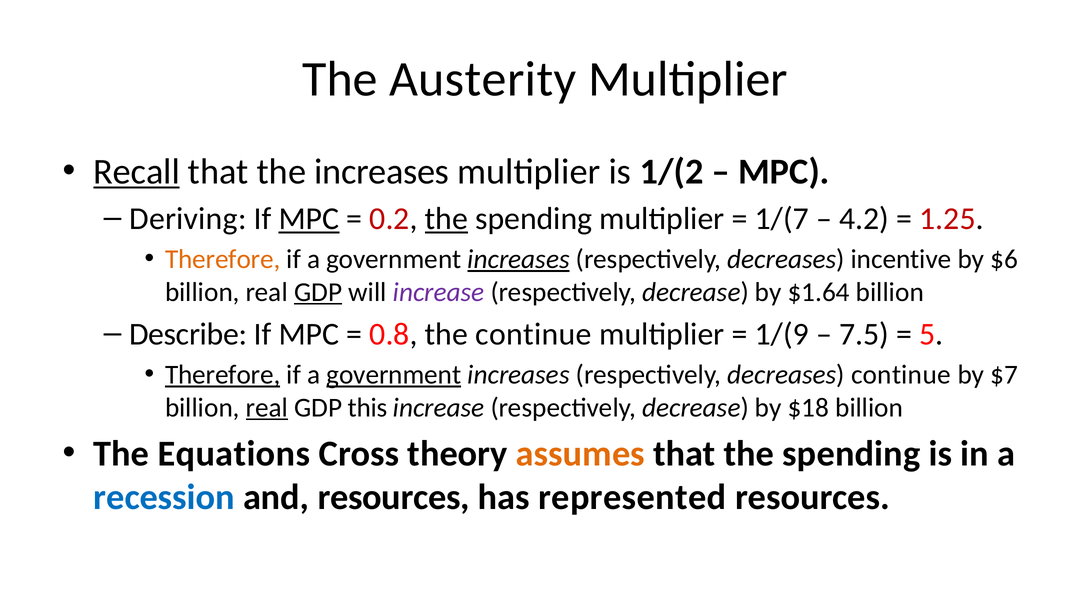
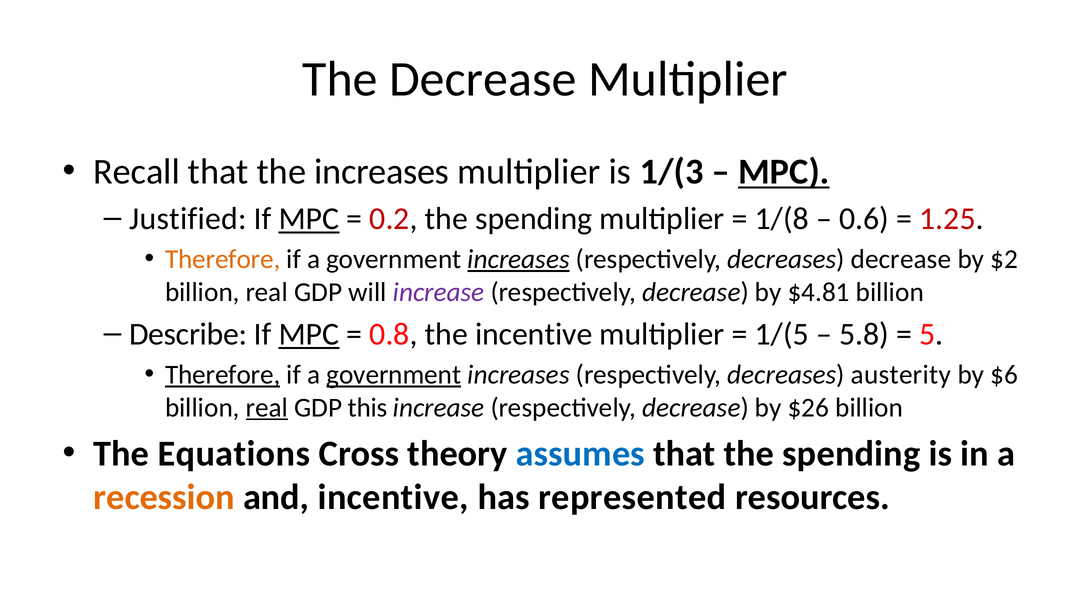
The Austerity: Austerity -> Decrease
Recall underline: present -> none
1/(2: 1/(2 -> 1/(3
MPC at (784, 172) underline: none -> present
Deriving: Deriving -> Justified
the at (446, 219) underline: present -> none
1/(7: 1/(7 -> 1/(8
4.2: 4.2 -> 0.6
decreases incentive: incentive -> decrease
$6: $6 -> $2
GDP at (318, 292) underline: present -> none
$1.64: $1.64 -> $4.81
MPC at (309, 334) underline: none -> present
the continue: continue -> incentive
1/(9: 1/(9 -> 1/(5
7.5: 7.5 -> 5.8
decreases continue: continue -> austerity
$7: $7 -> $6
$18: $18 -> $26
assumes colour: orange -> blue
recession colour: blue -> orange
and resources: resources -> incentive
